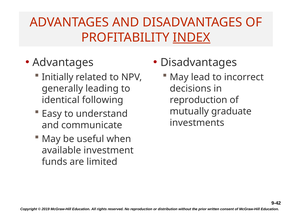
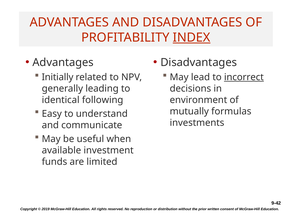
incorrect underline: none -> present
reproduction at (199, 100): reproduction -> environment
graduate: graduate -> formulas
